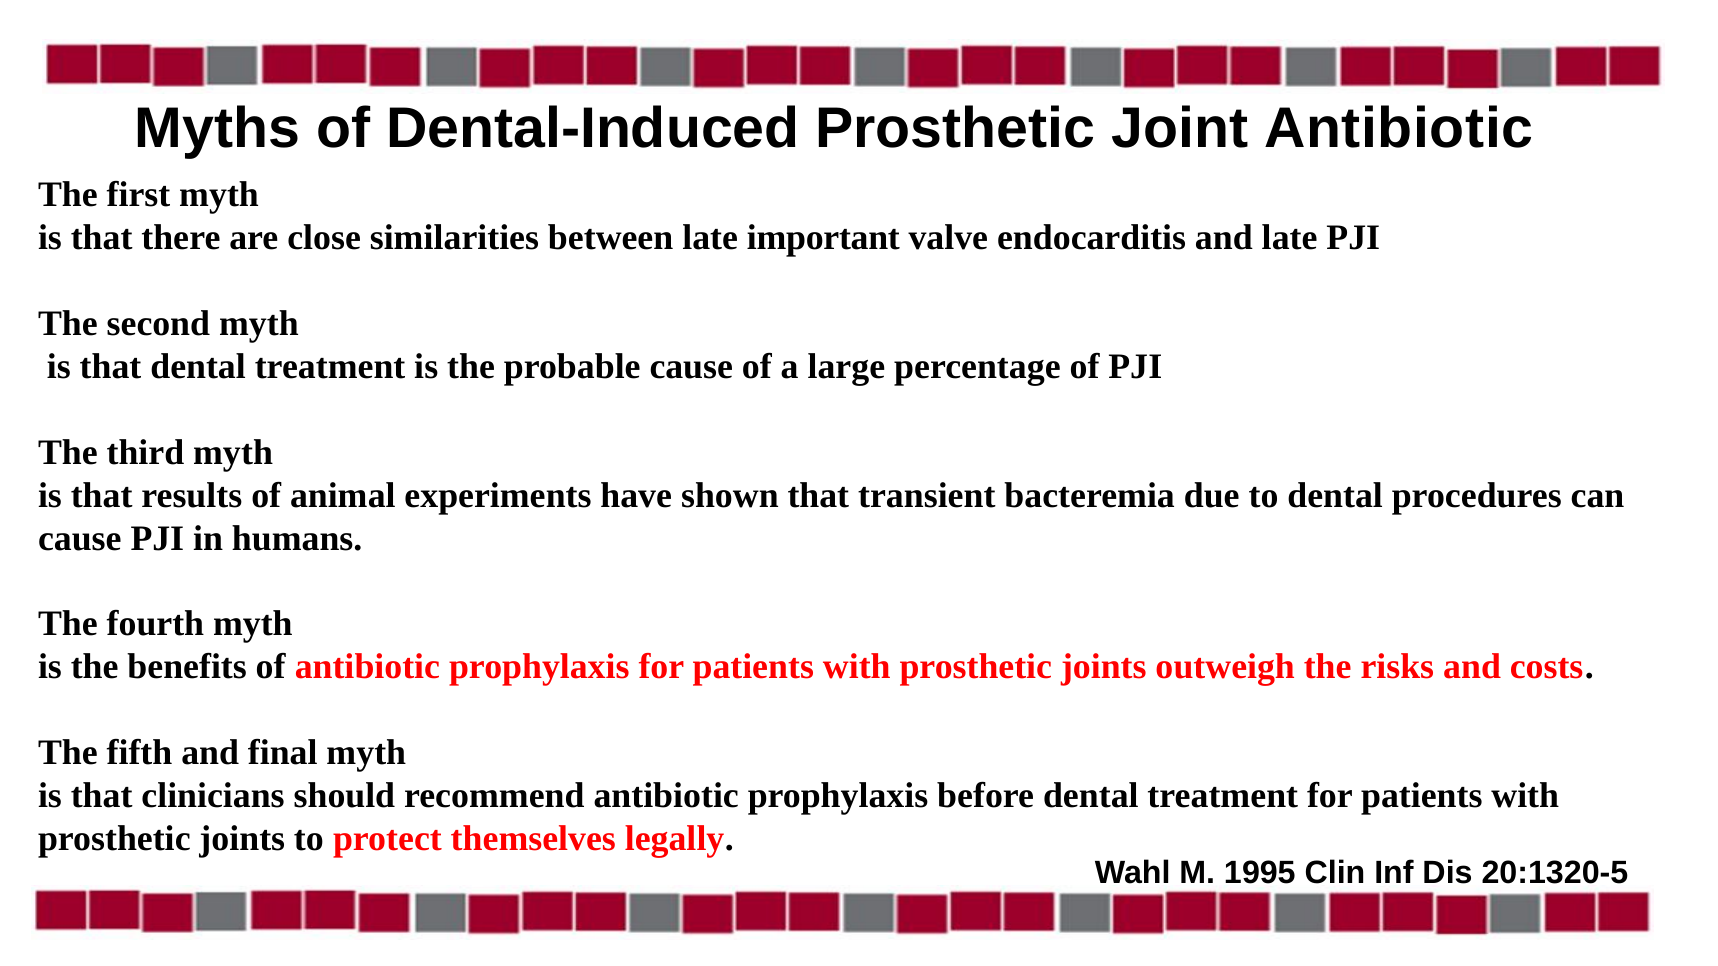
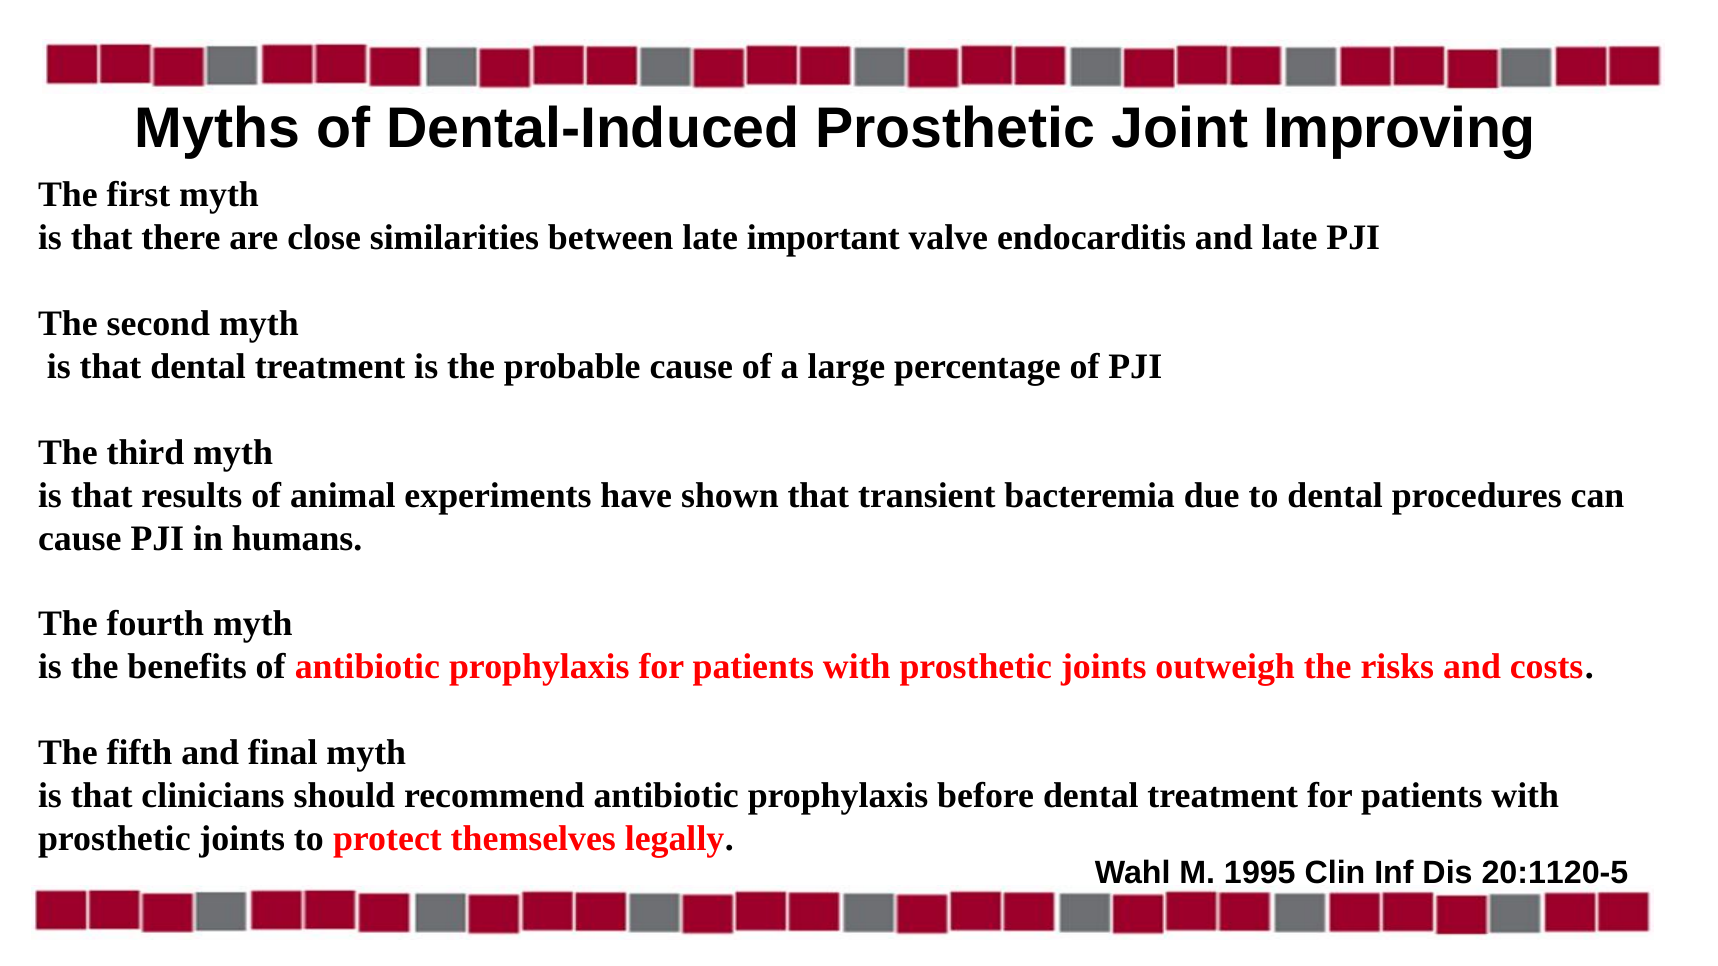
Joint Antibiotic: Antibiotic -> Improving
20:1320-5: 20:1320-5 -> 20:1120-5
